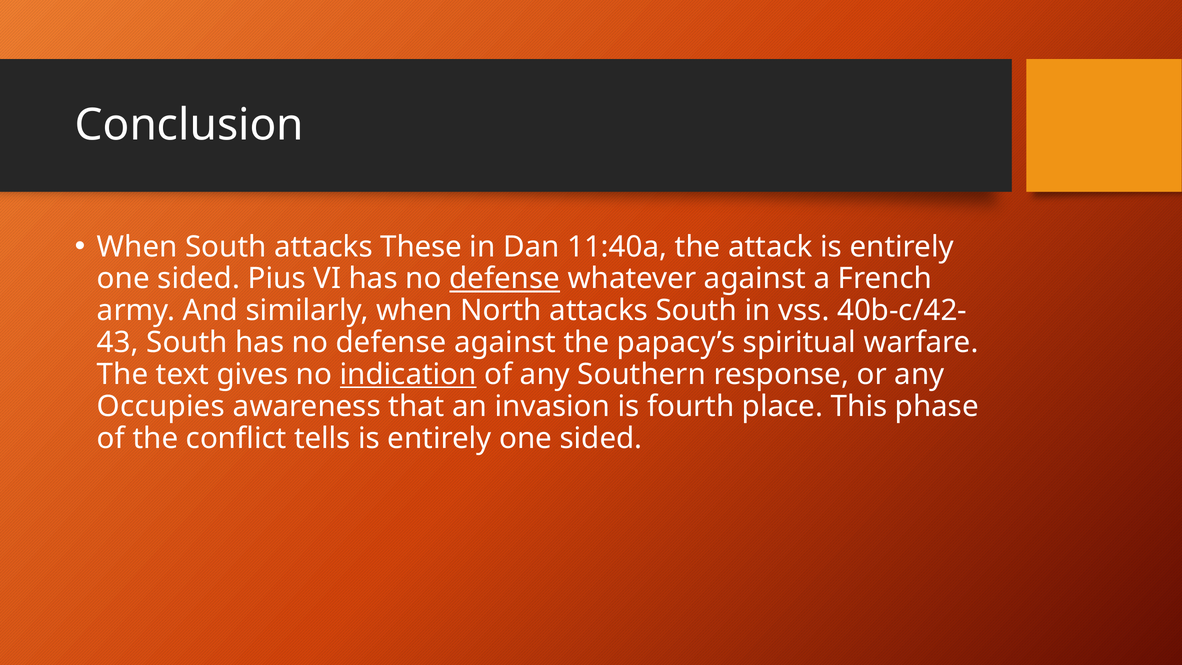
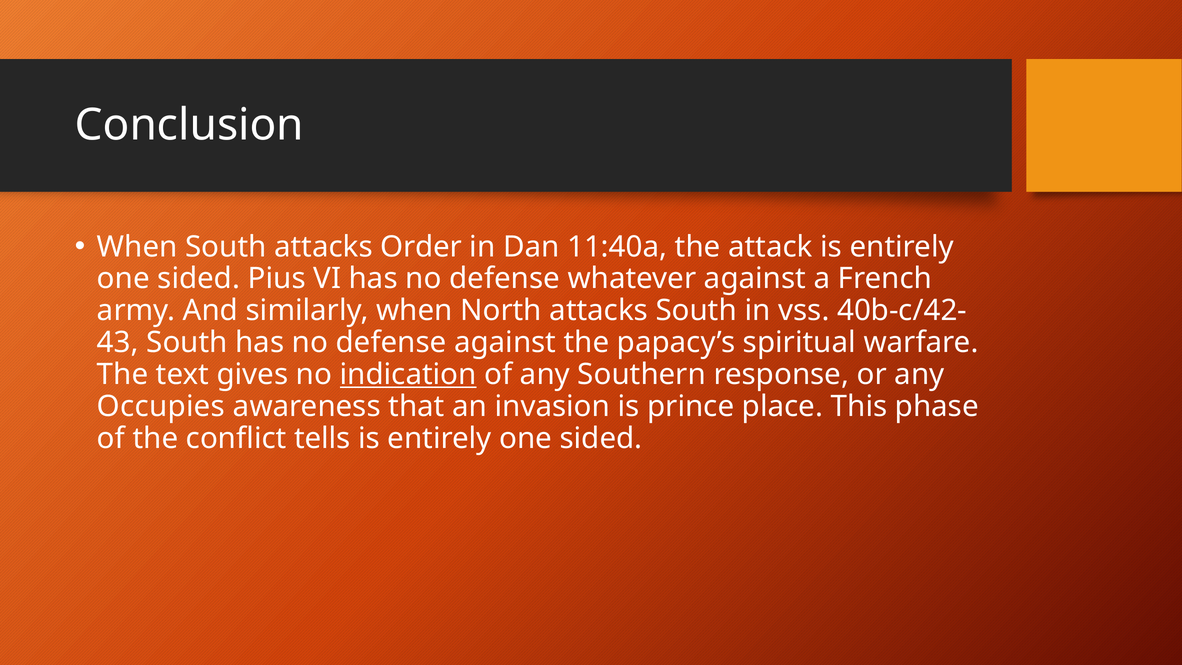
These: These -> Order
defense at (505, 279) underline: present -> none
fourth: fourth -> prince
